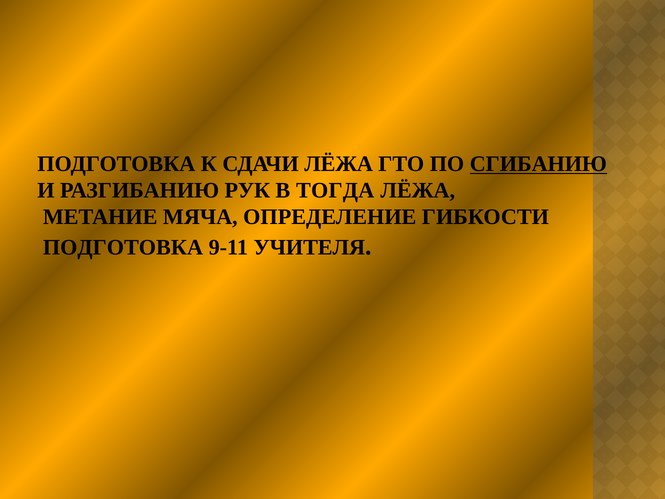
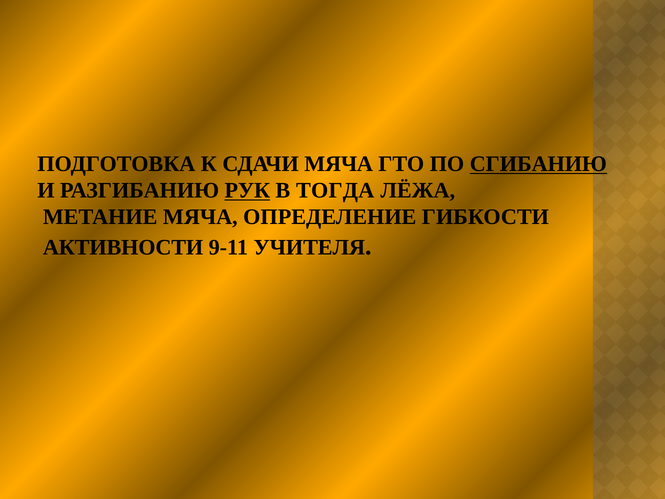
СДАЧИ ЛЁЖА: ЛЁЖА -> МЯЧА
РУК underline: none -> present
ПОДГОТОВКА at (123, 247): ПОДГОТОВКА -> АКТИВНОСТИ
